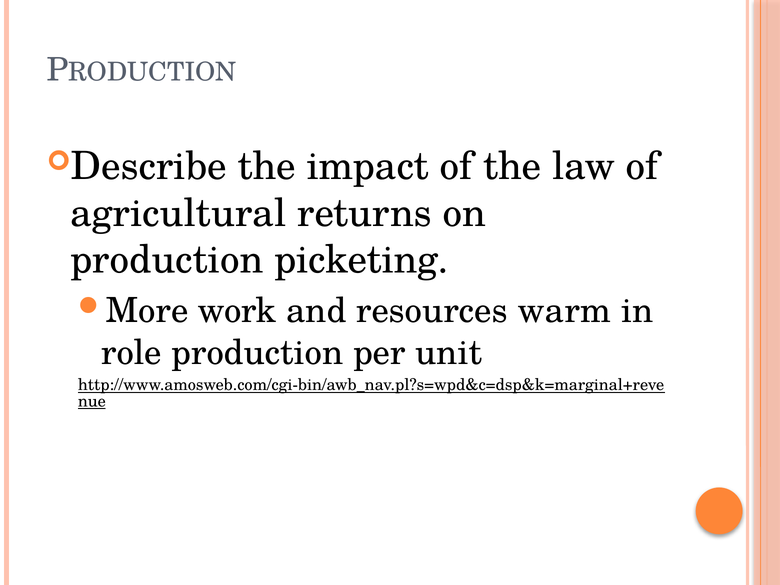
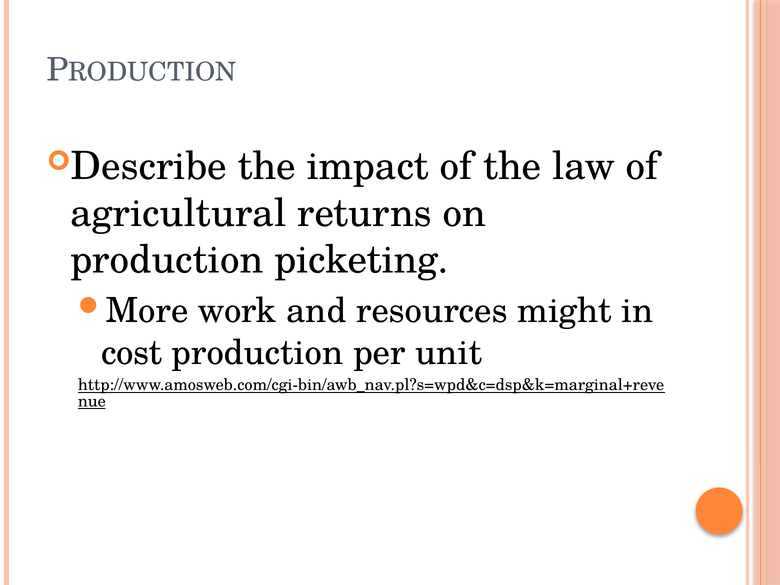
warm: warm -> might
role: role -> cost
